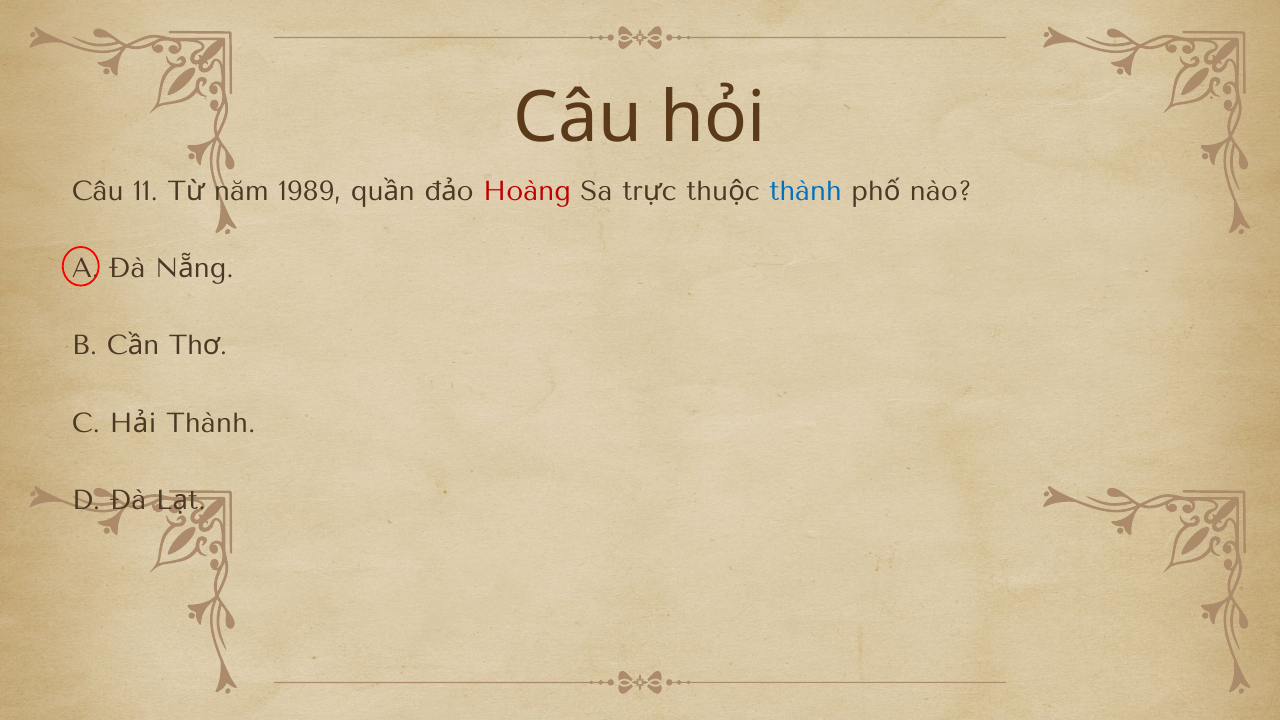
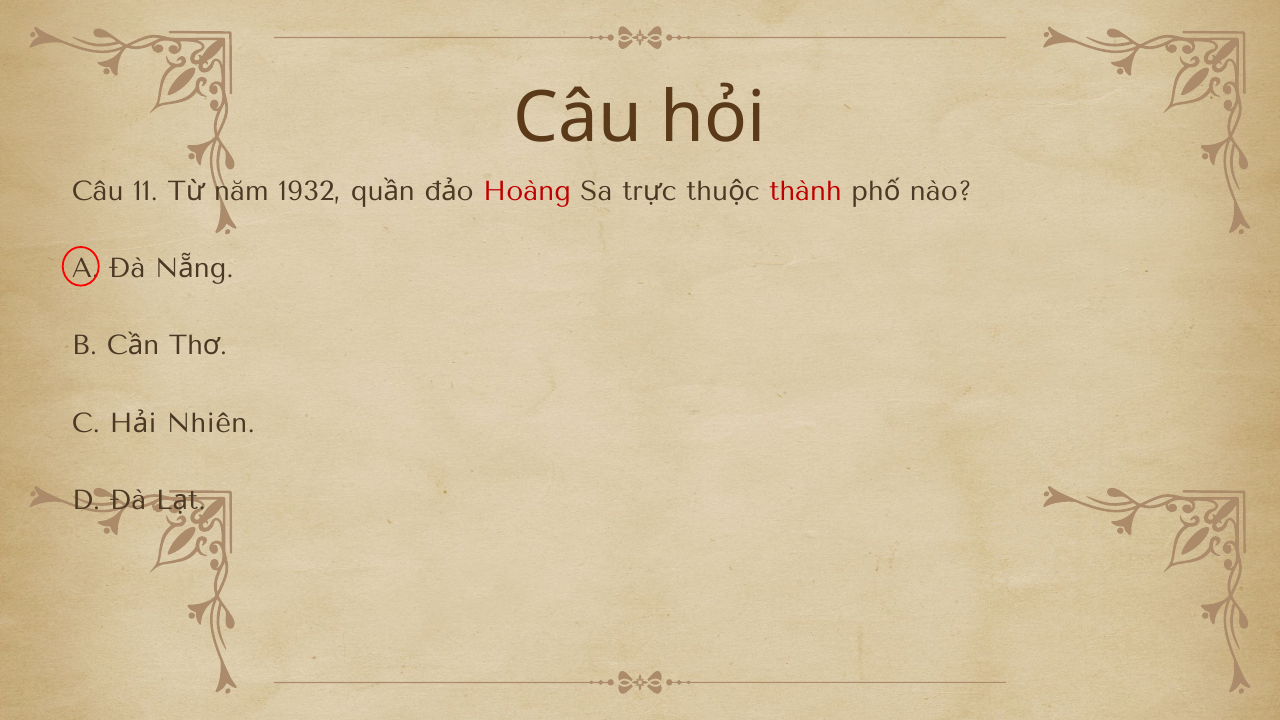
1989: 1989 -> 1932
thành at (805, 191) colour: blue -> red
Thành at (211, 423): Thành -> Nhiên
